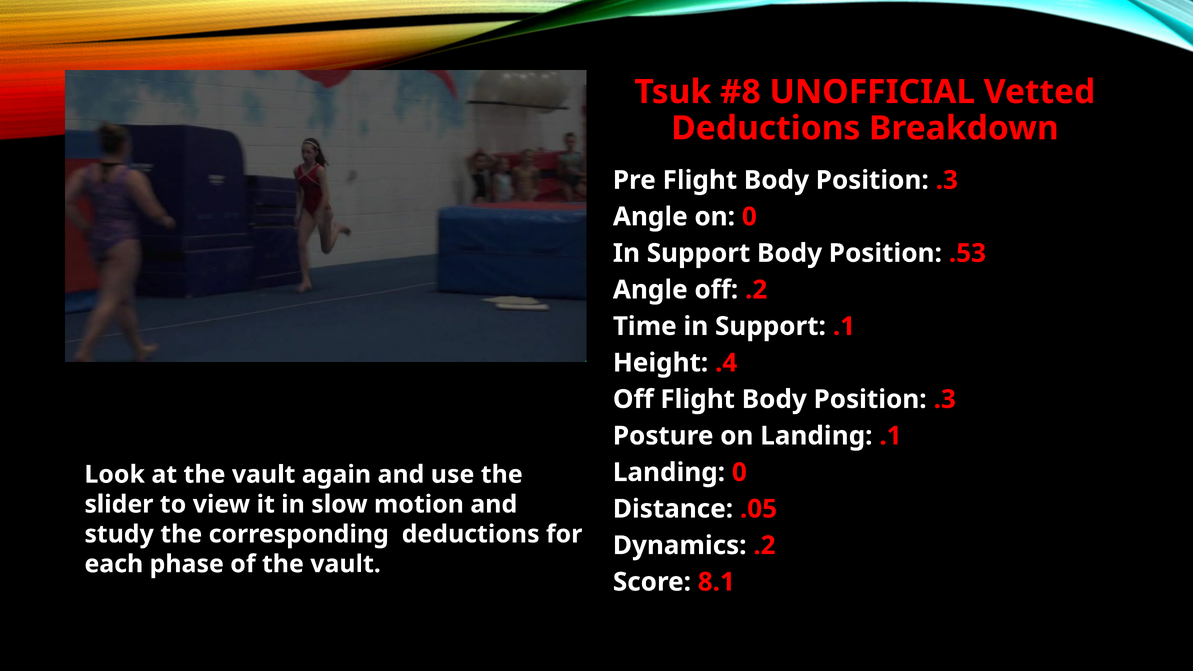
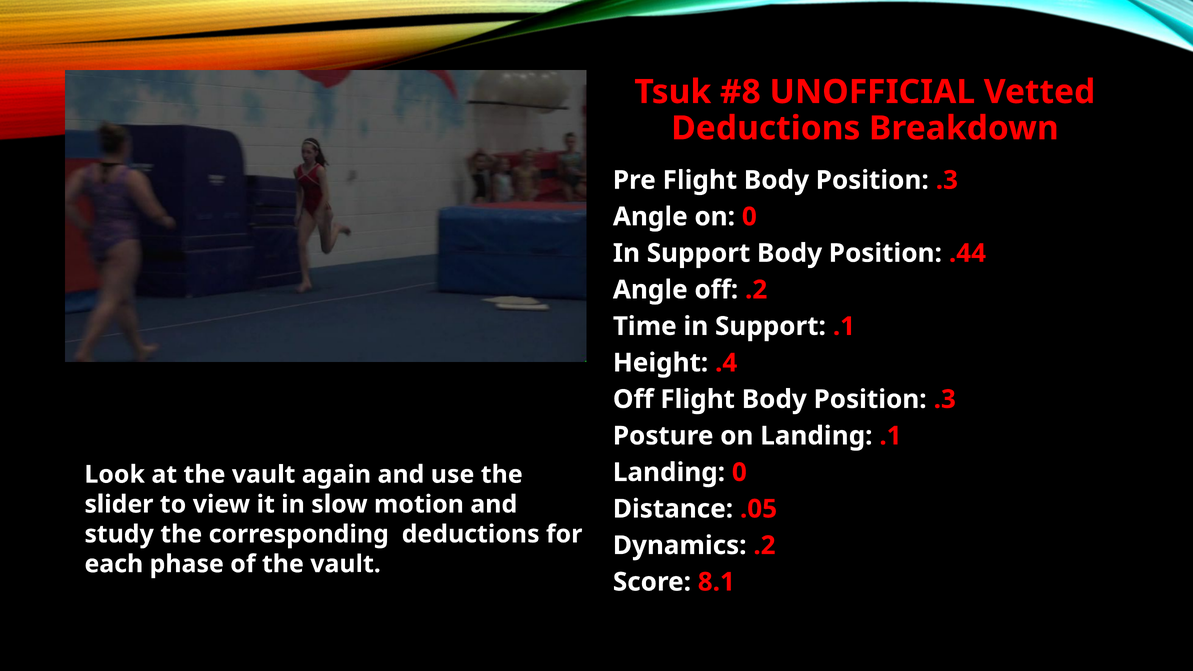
.53: .53 -> .44
